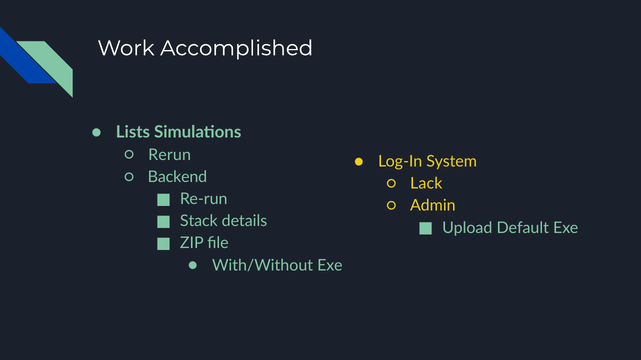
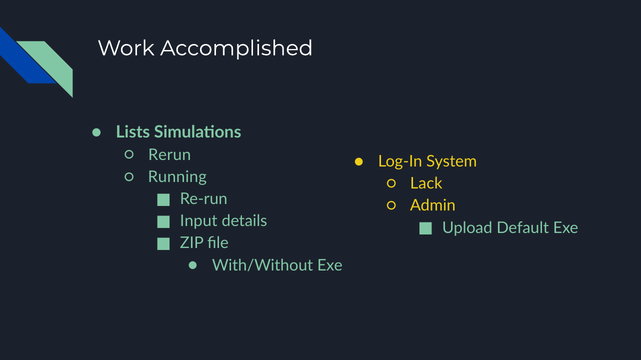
Backend: Backend -> Running
Stack: Stack -> Input
